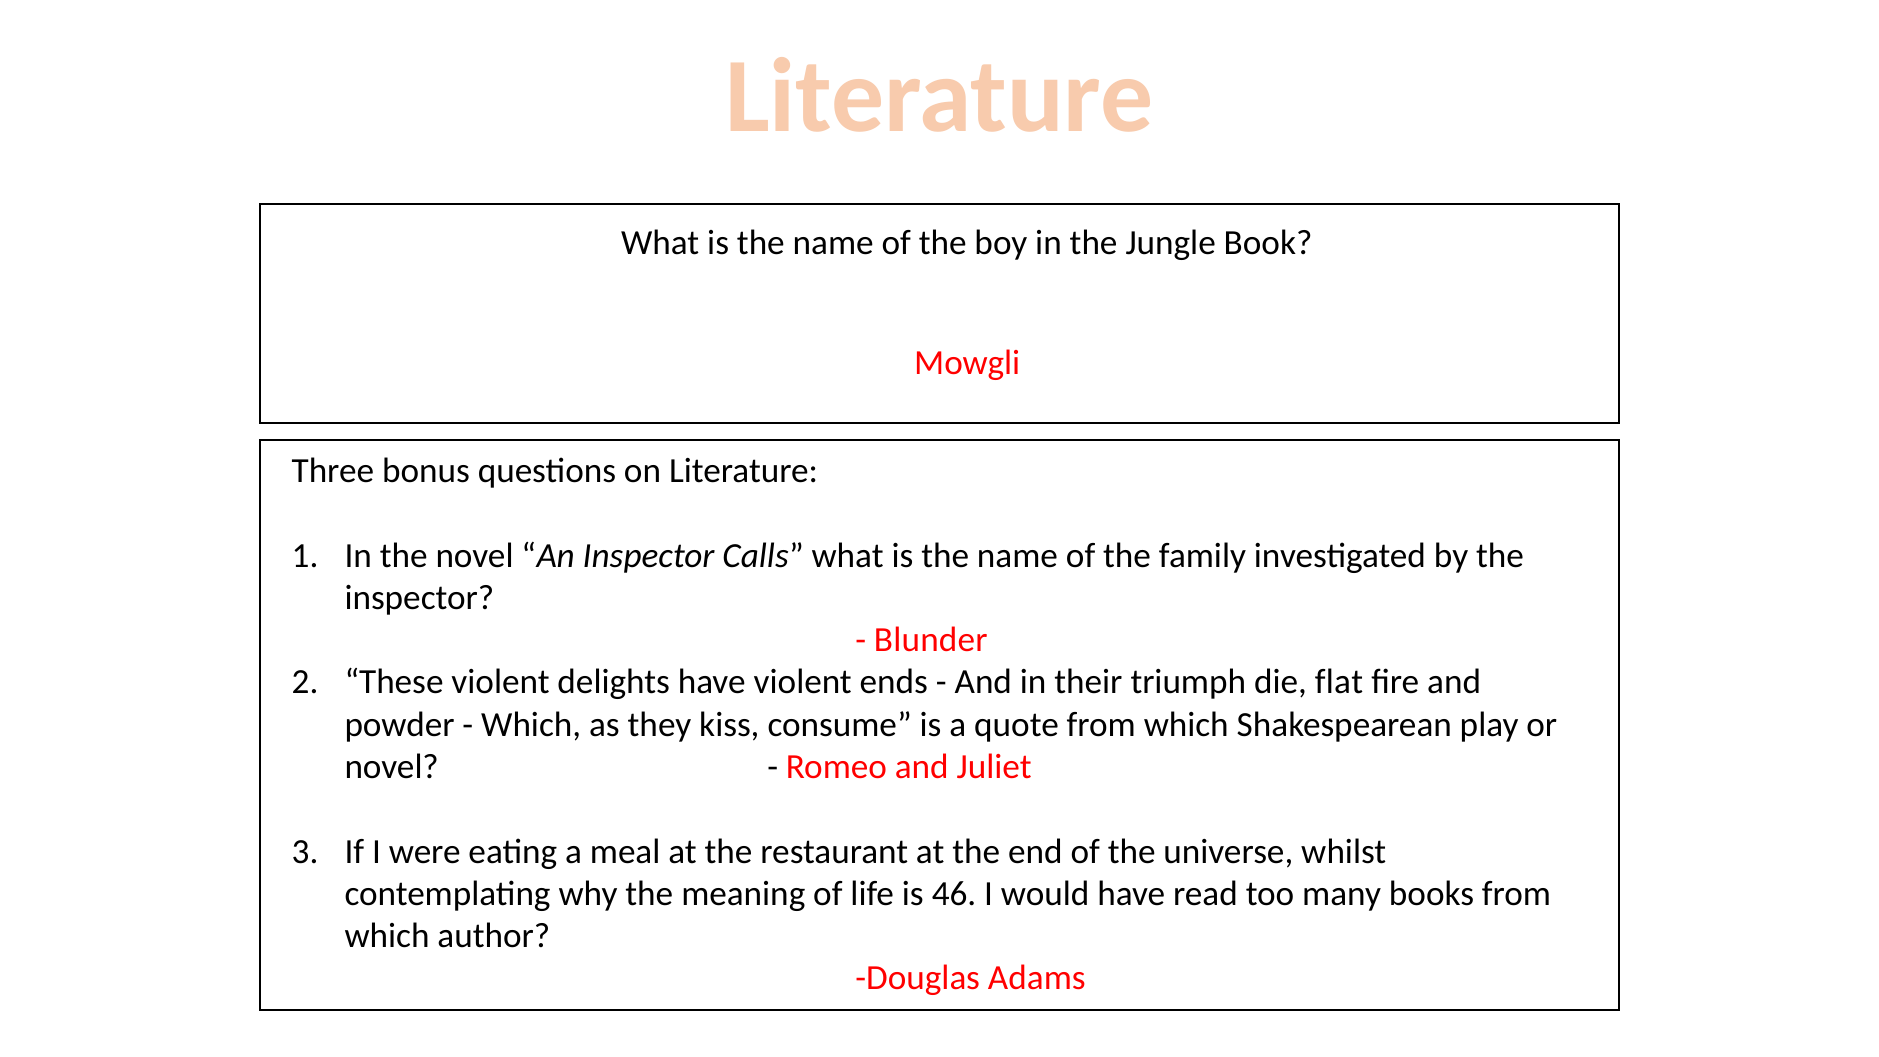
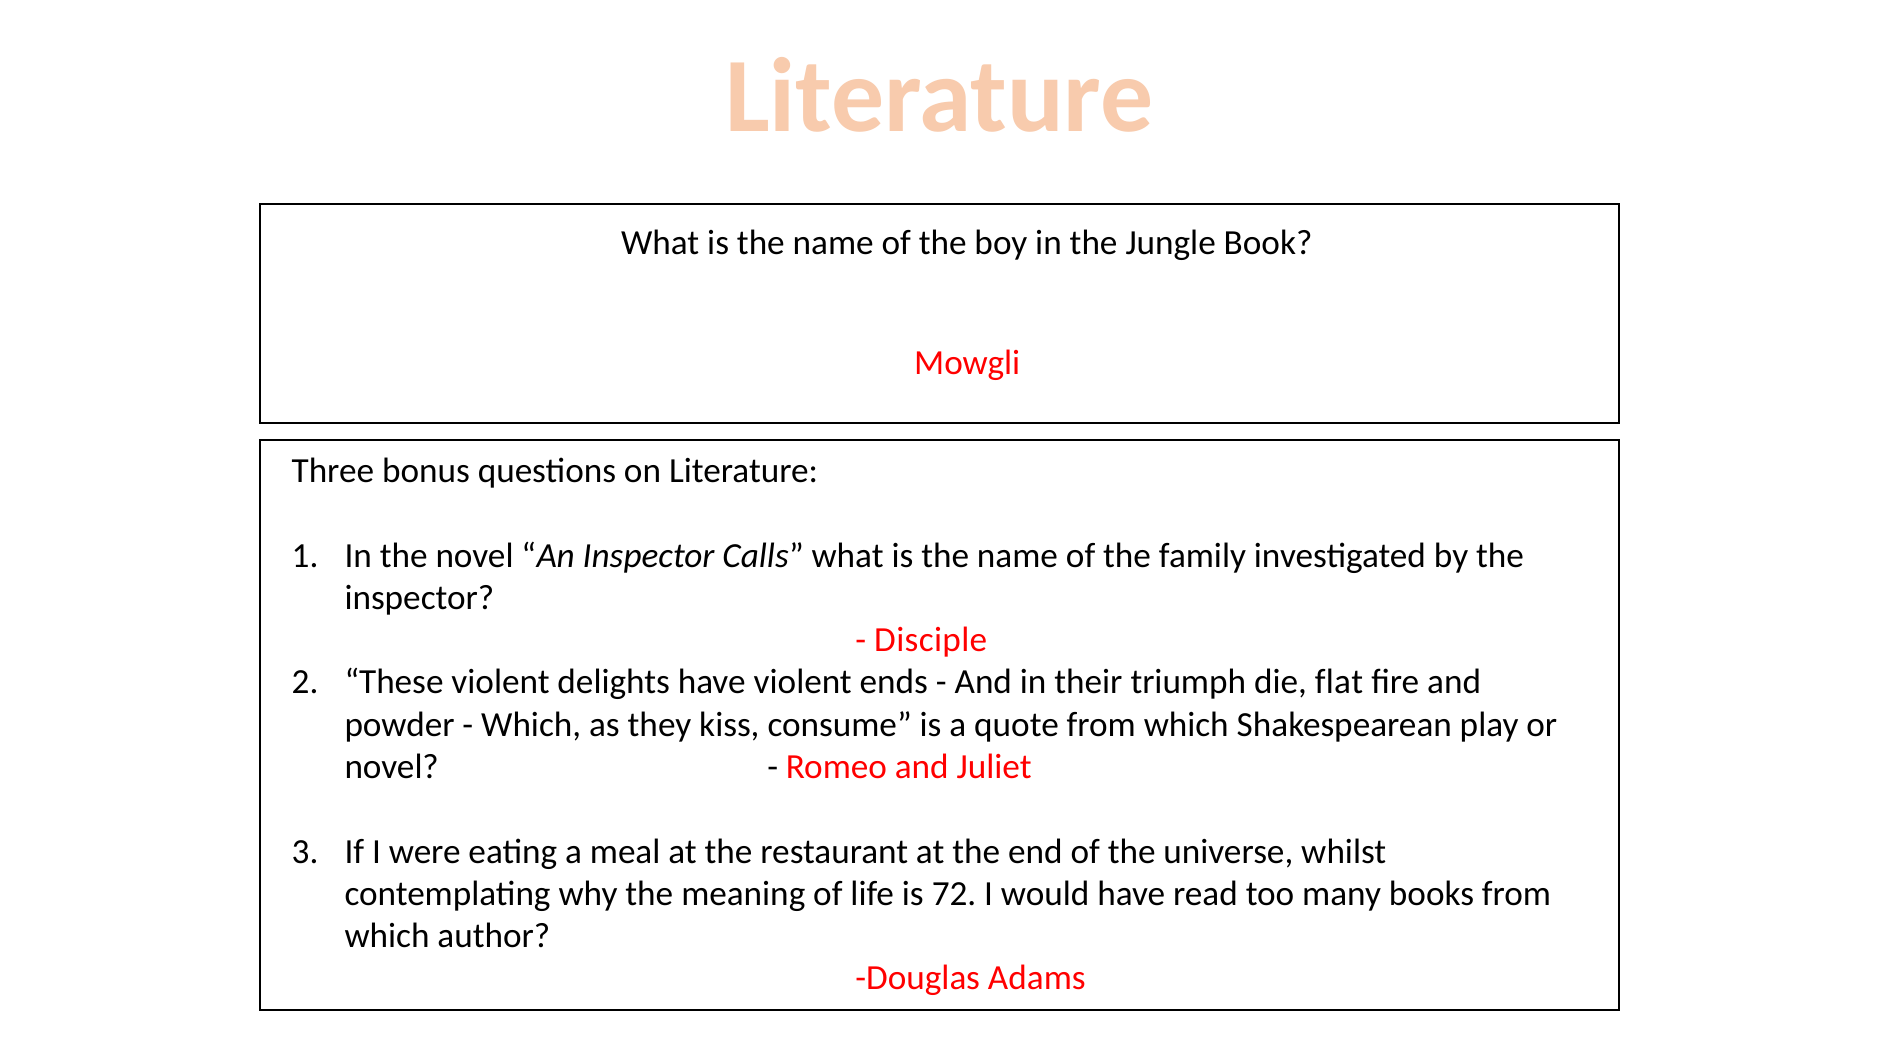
Blunder: Blunder -> Disciple
46: 46 -> 72
